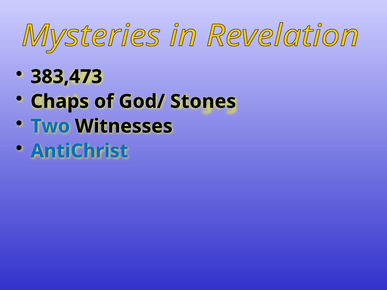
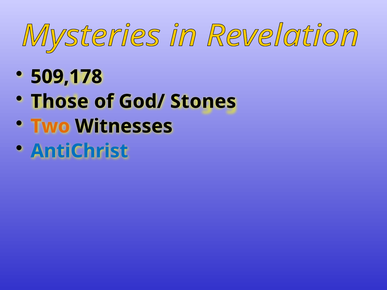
383,473: 383,473 -> 509,178
Chaps: Chaps -> Those
Two colour: blue -> orange
